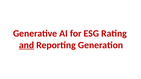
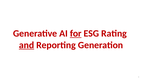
for underline: none -> present
